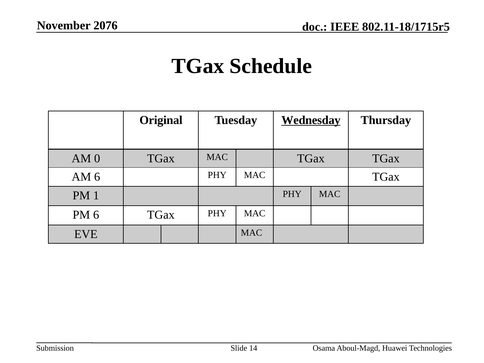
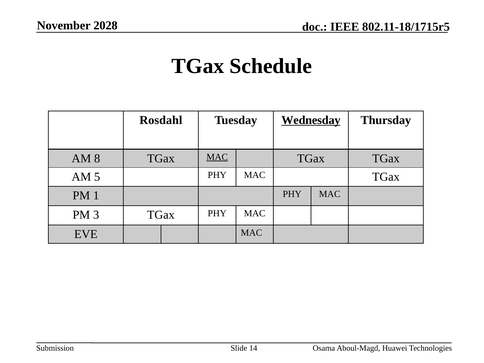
2076: 2076 -> 2028
Original: Original -> Rosdahl
0: 0 -> 8
MAC at (217, 157) underline: none -> present
AM 6: 6 -> 5
PM 6: 6 -> 3
